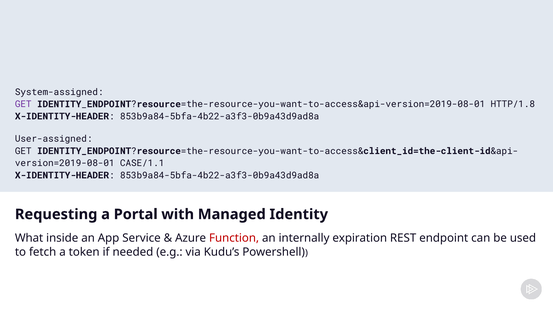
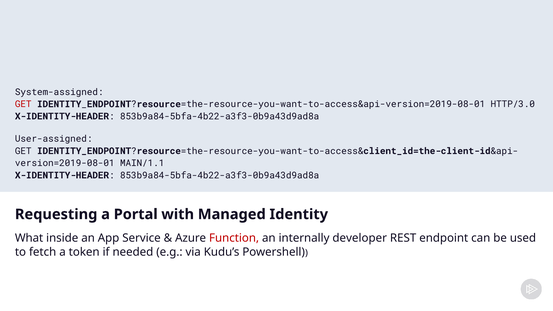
GET at (23, 104) colour: purple -> red
HTTP/1.8: HTTP/1.8 -> HTTP/3.0
CASE/1.1: CASE/1.1 -> MAIN/1.1
expiration: expiration -> developer
